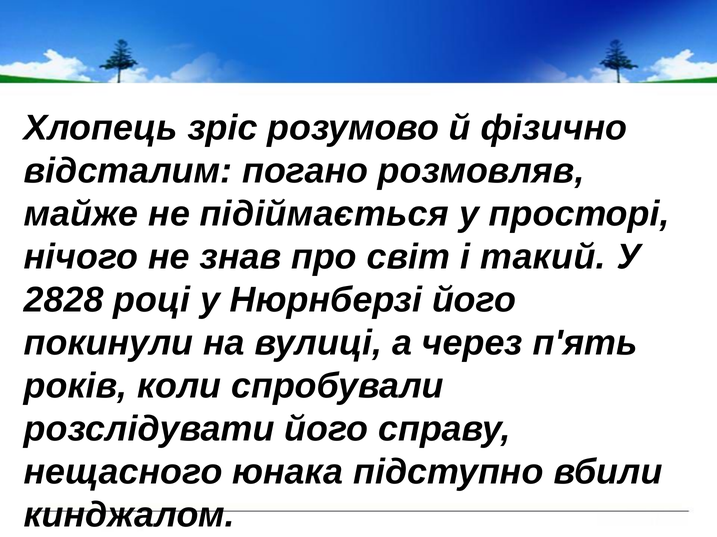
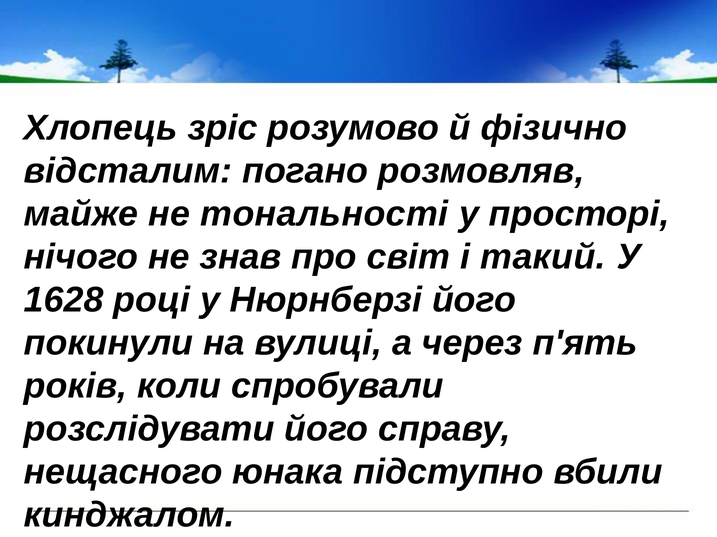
підіймається: підіймається -> тональності
2828: 2828 -> 1628
